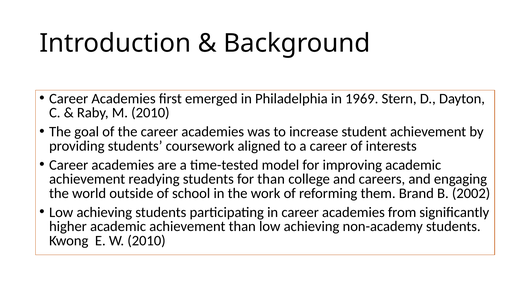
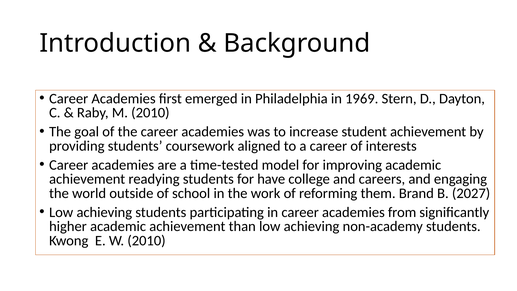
for than: than -> have
2002: 2002 -> 2027
